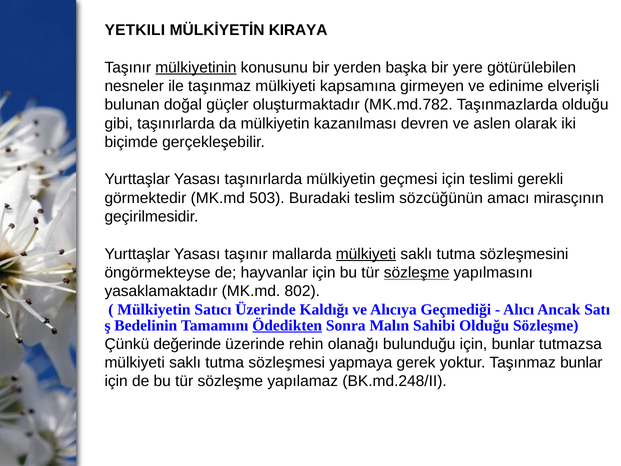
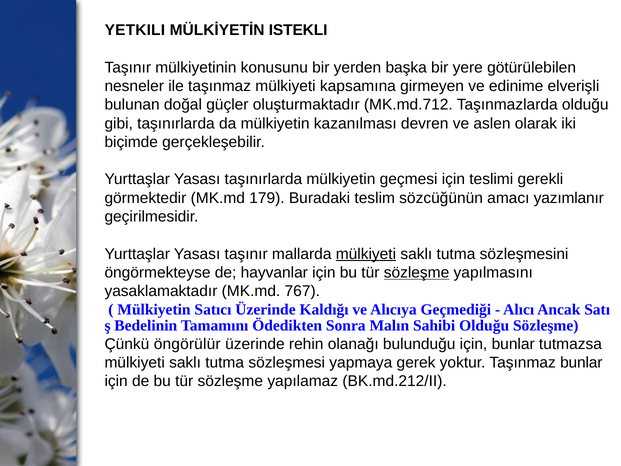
KIRAYA: KIRAYA -> ISTEKLI
mülkiyetinin underline: present -> none
MK.md.782: MK.md.782 -> MK.md.712
503: 503 -> 179
mirasçının: mirasçının -> yazımlanır
802: 802 -> 767
Ödedikten underline: present -> none
değerinde: değerinde -> öngörülür
BK.md.248/II: BK.md.248/II -> BK.md.212/II
